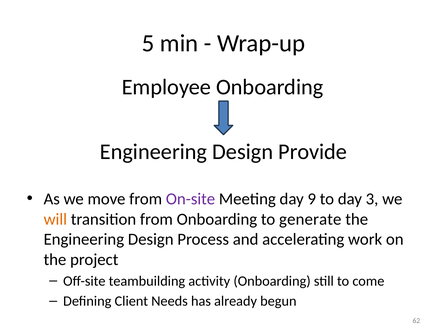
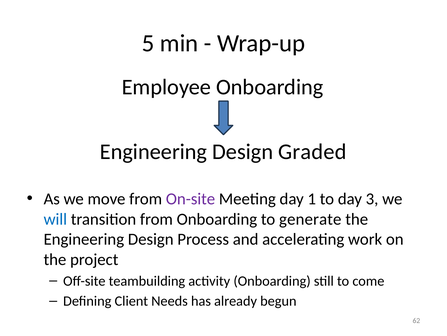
Provide: Provide -> Graded
9: 9 -> 1
will colour: orange -> blue
